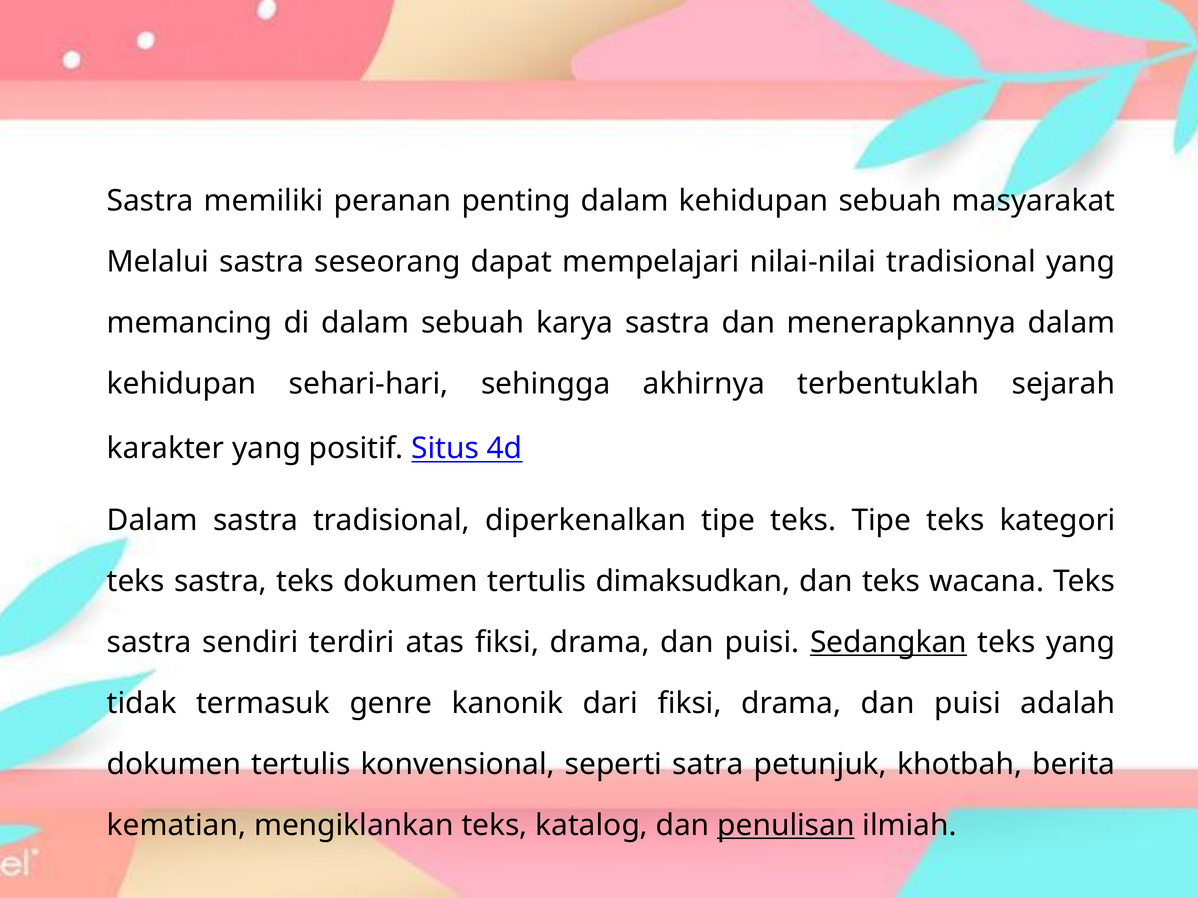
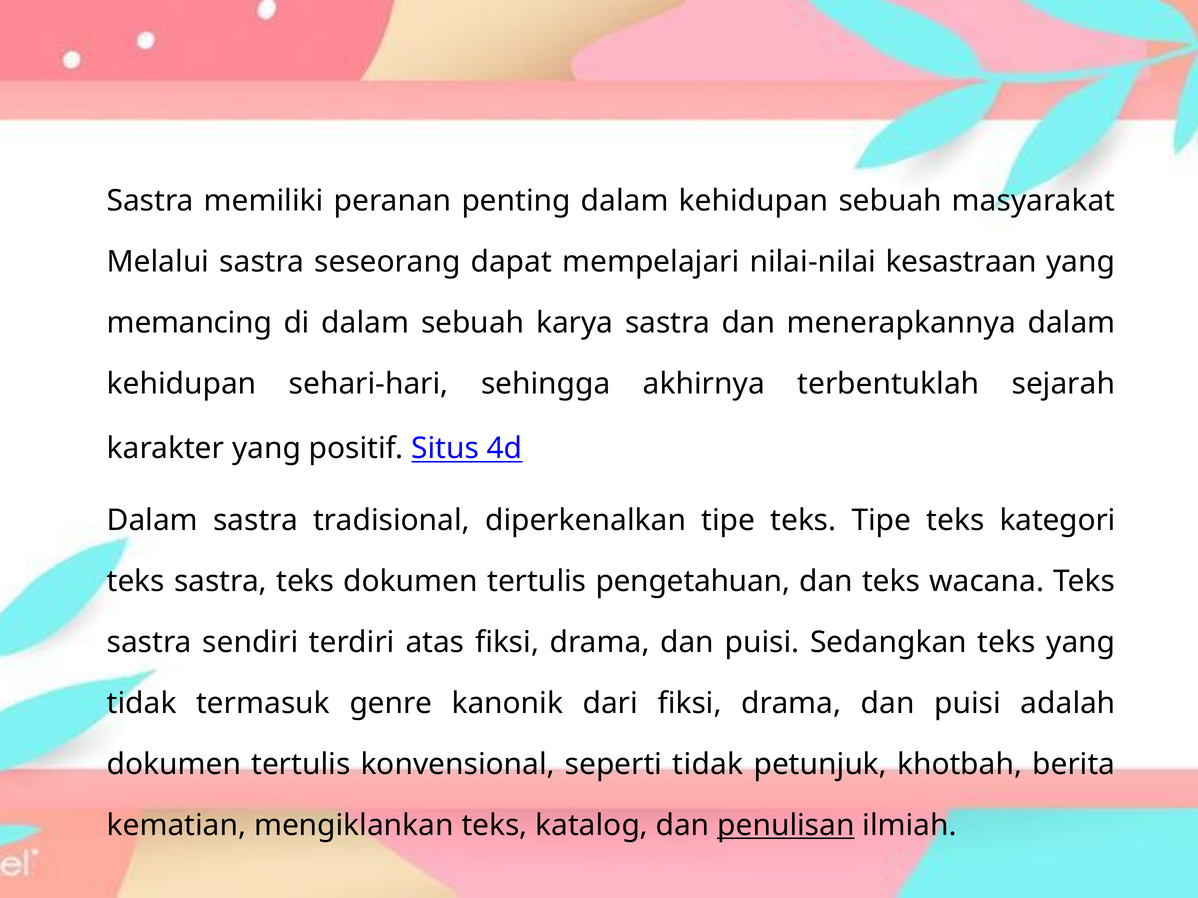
nilai-nilai tradisional: tradisional -> kesastraan
dimaksudkan: dimaksudkan -> pengetahuan
Sedangkan underline: present -> none
seperti satra: satra -> tidak
